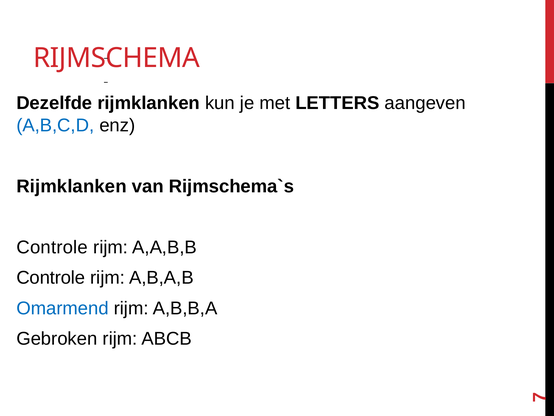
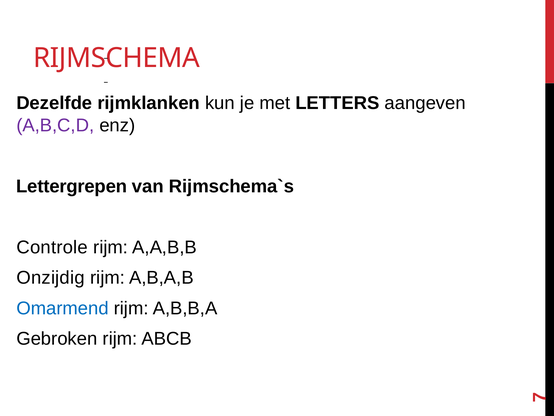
A,B,C,D colour: blue -> purple
Rijmklanken at (71, 186): Rijmklanken -> Lettergrepen
Controle at (51, 278): Controle -> Onzijdig
